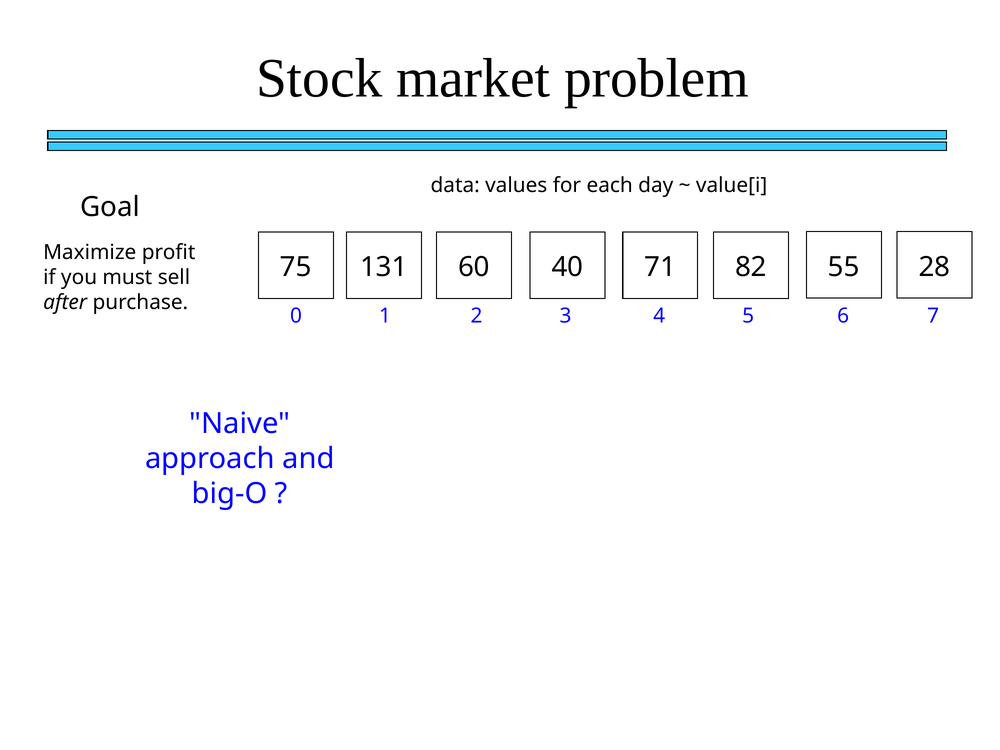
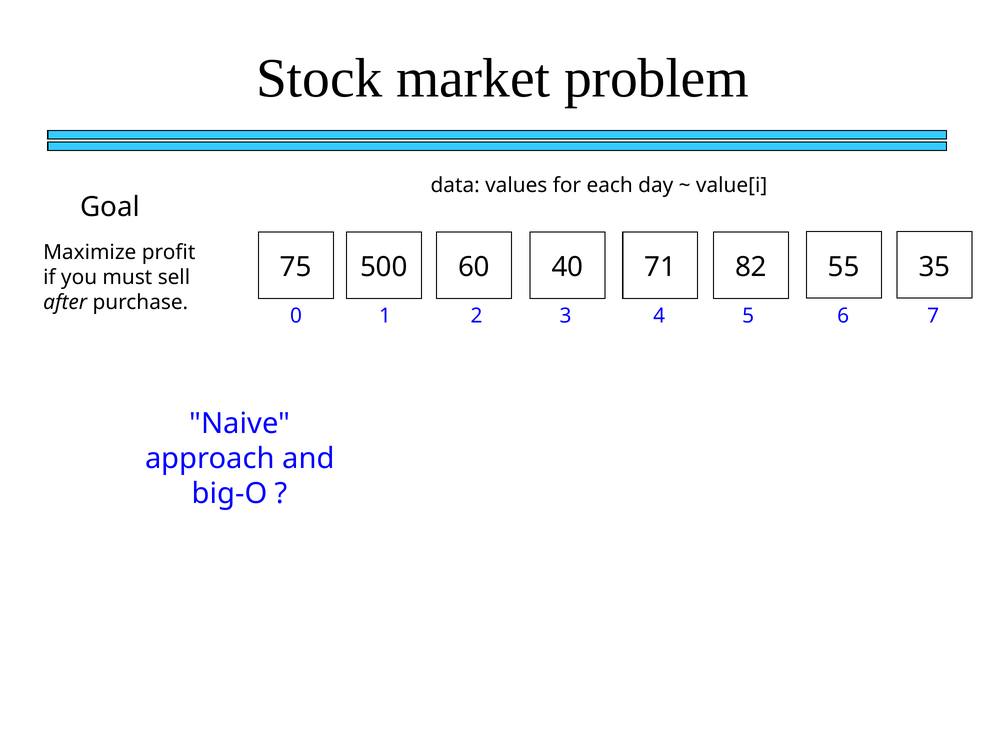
131: 131 -> 500
28: 28 -> 35
